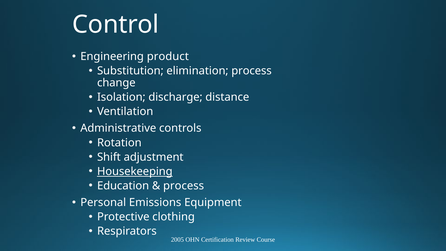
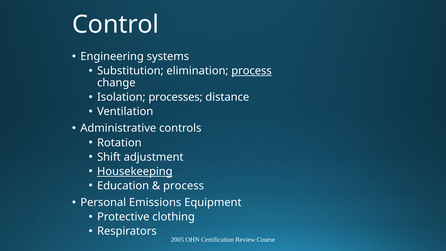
product: product -> systems
process at (252, 71) underline: none -> present
discharge: discharge -> processes
